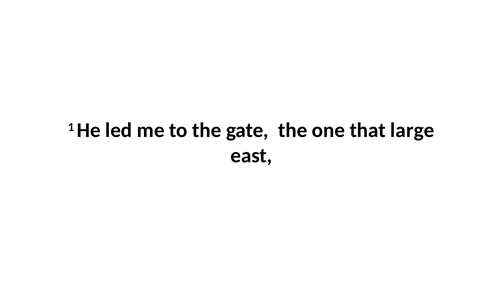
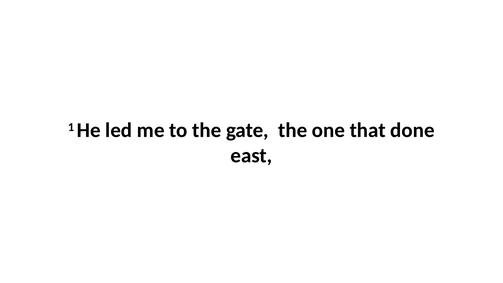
large: large -> done
